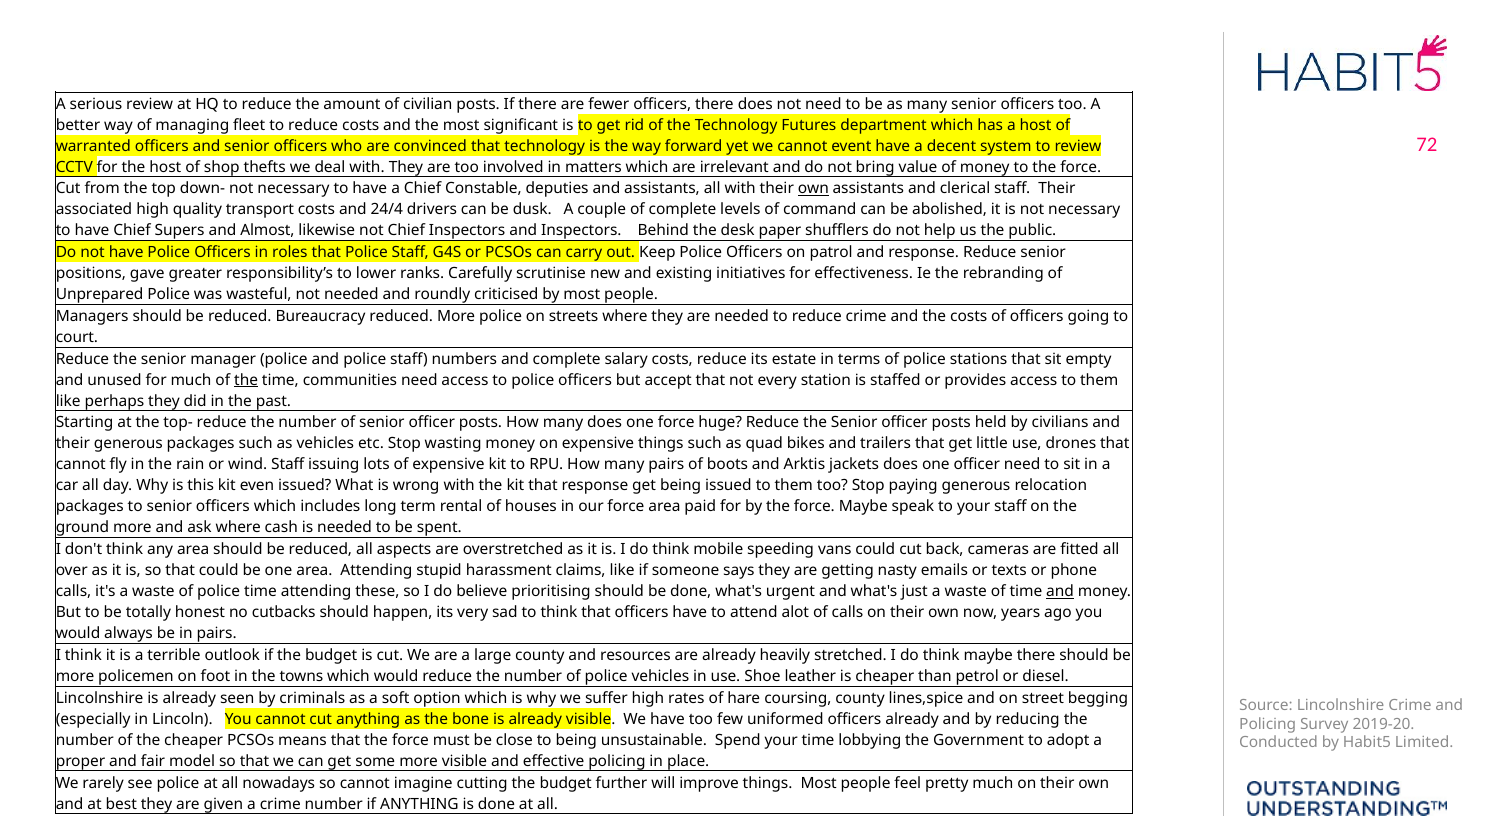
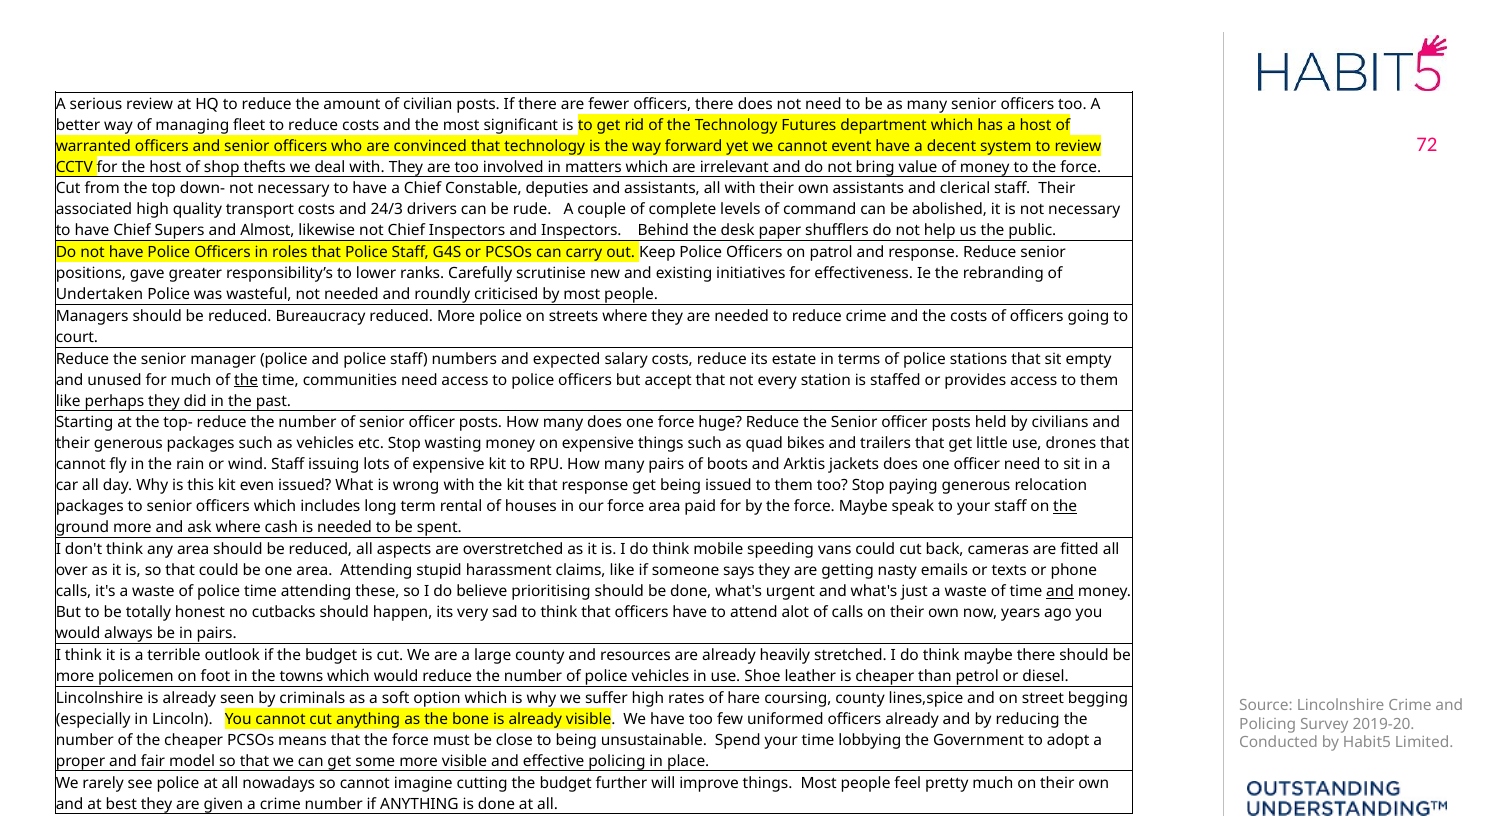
own at (813, 189) underline: present -> none
24/4: 24/4 -> 24/3
dusk: dusk -> rude
Unprepared: Unprepared -> Undertaken
and complete: complete -> expected
the at (1065, 507) underline: none -> present
